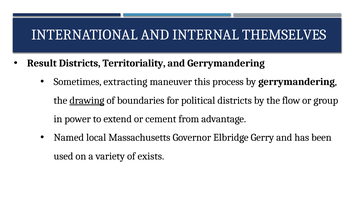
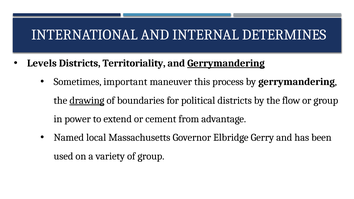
THEMSELVES: THEMSELVES -> DETERMINES
Result: Result -> Levels
Gerrymandering at (226, 63) underline: none -> present
extracting: extracting -> important
of exists: exists -> group
